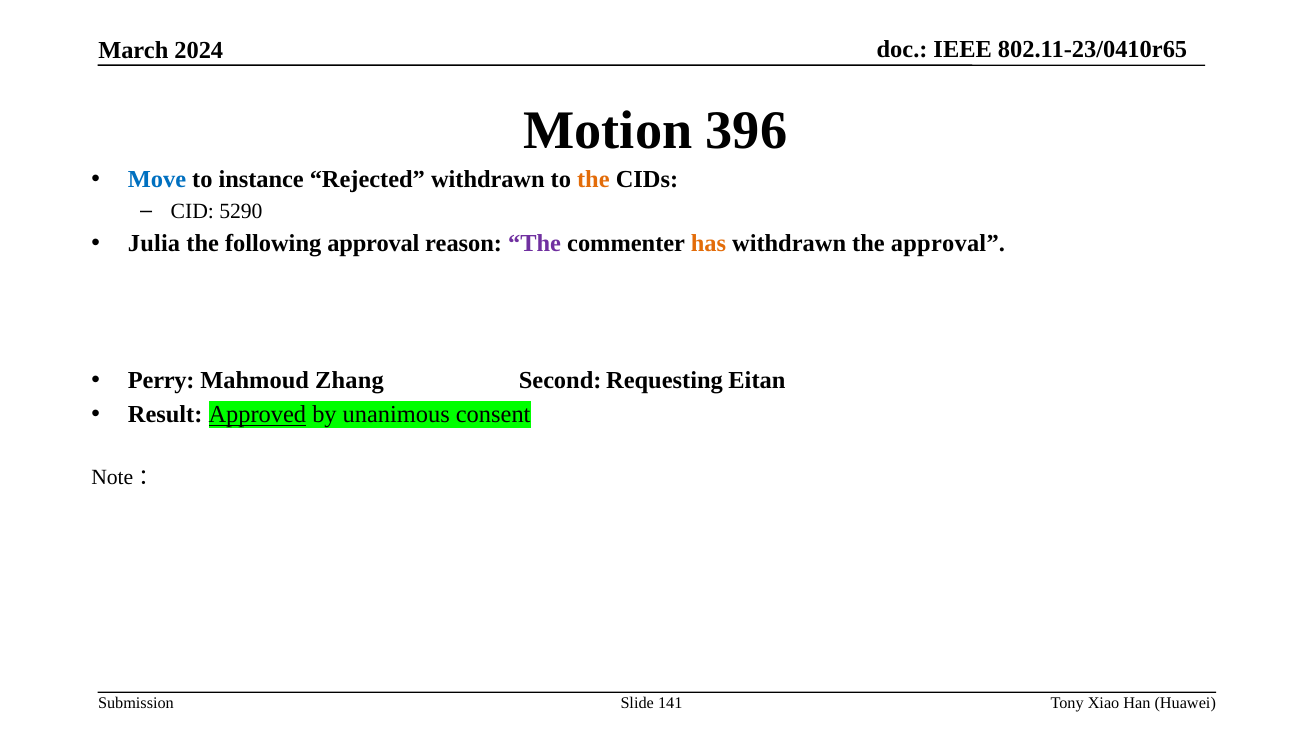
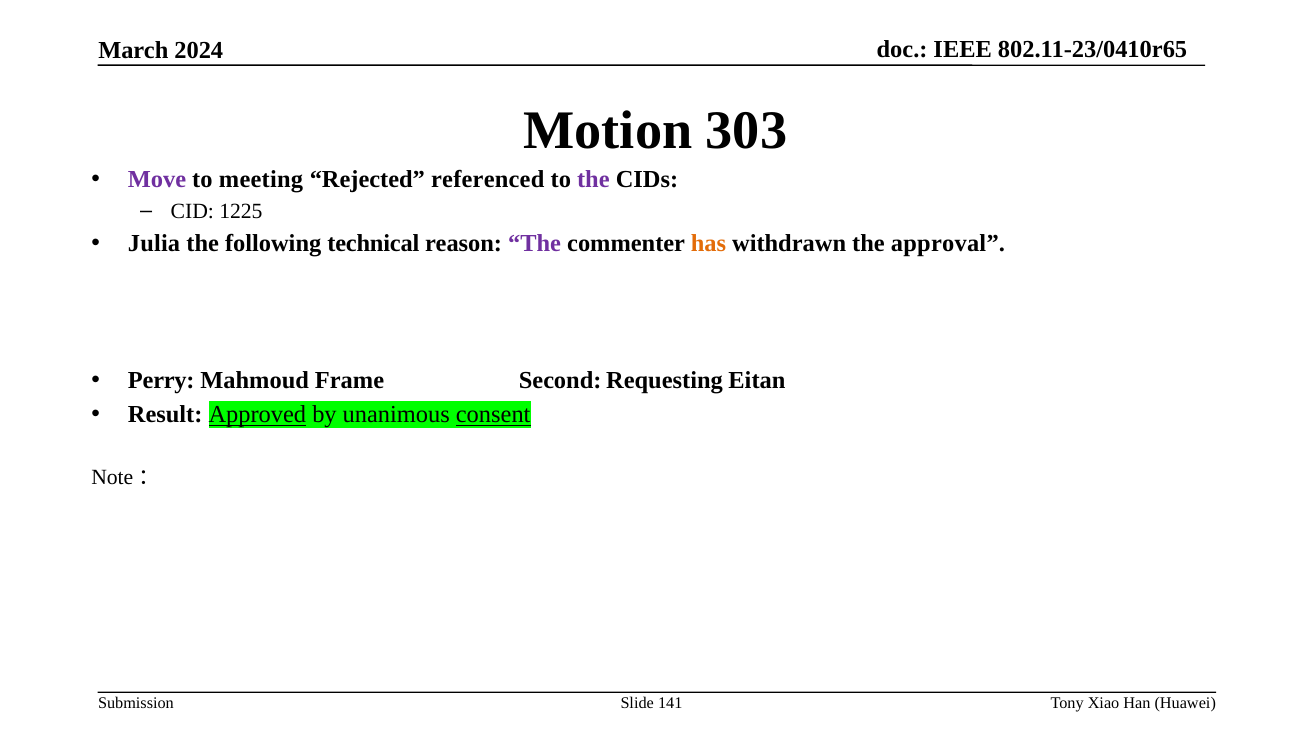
396: 396 -> 303
Move colour: blue -> purple
instance: instance -> meeting
Rejected withdrawn: withdrawn -> referenced
the at (593, 179) colour: orange -> purple
5290: 5290 -> 1225
following approval: approval -> technical
Zhang: Zhang -> Frame
consent underline: none -> present
